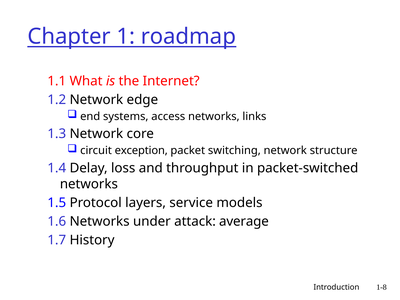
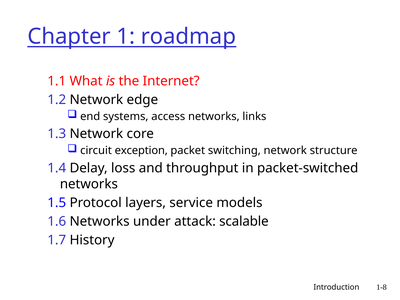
average: average -> scalable
